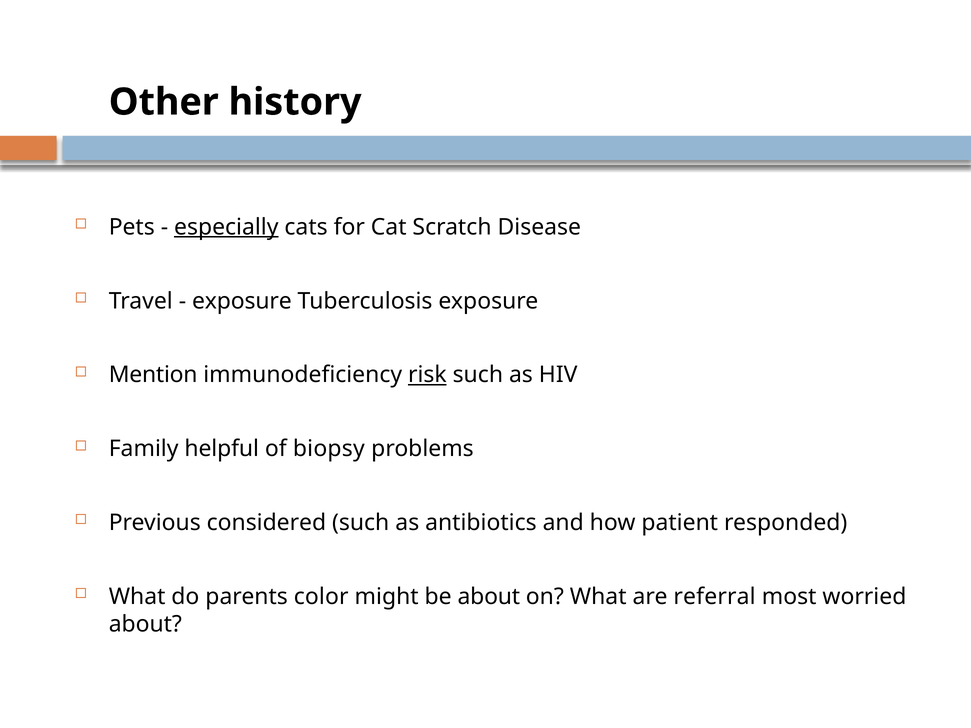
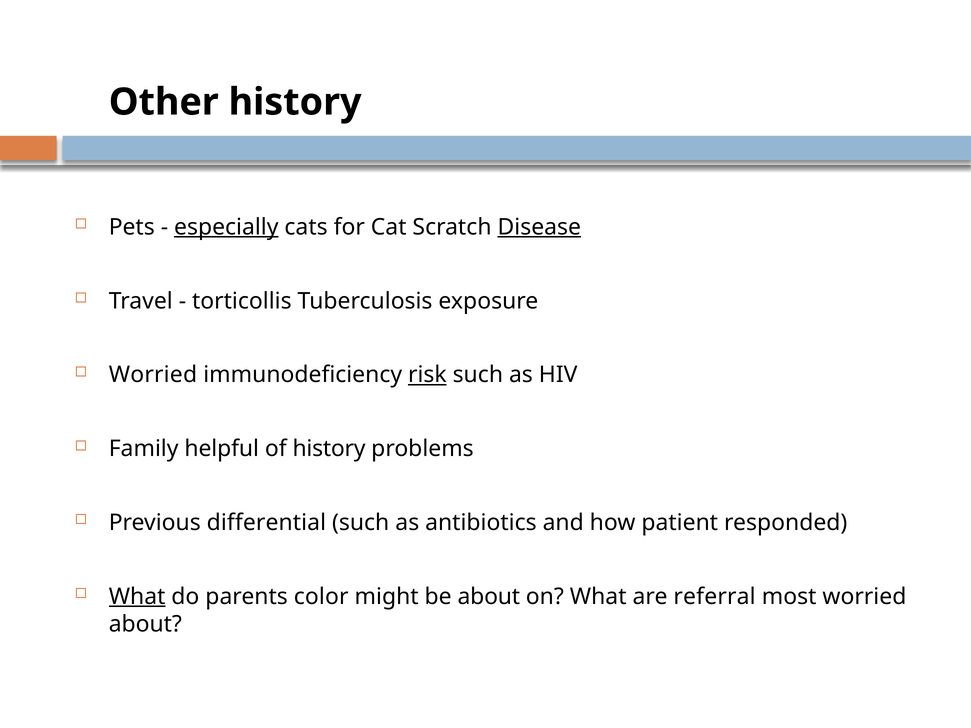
Disease underline: none -> present
exposure at (242, 301): exposure -> torticollis
Mention at (153, 375): Mention -> Worried
of biopsy: biopsy -> history
considered: considered -> differential
What at (137, 597) underline: none -> present
